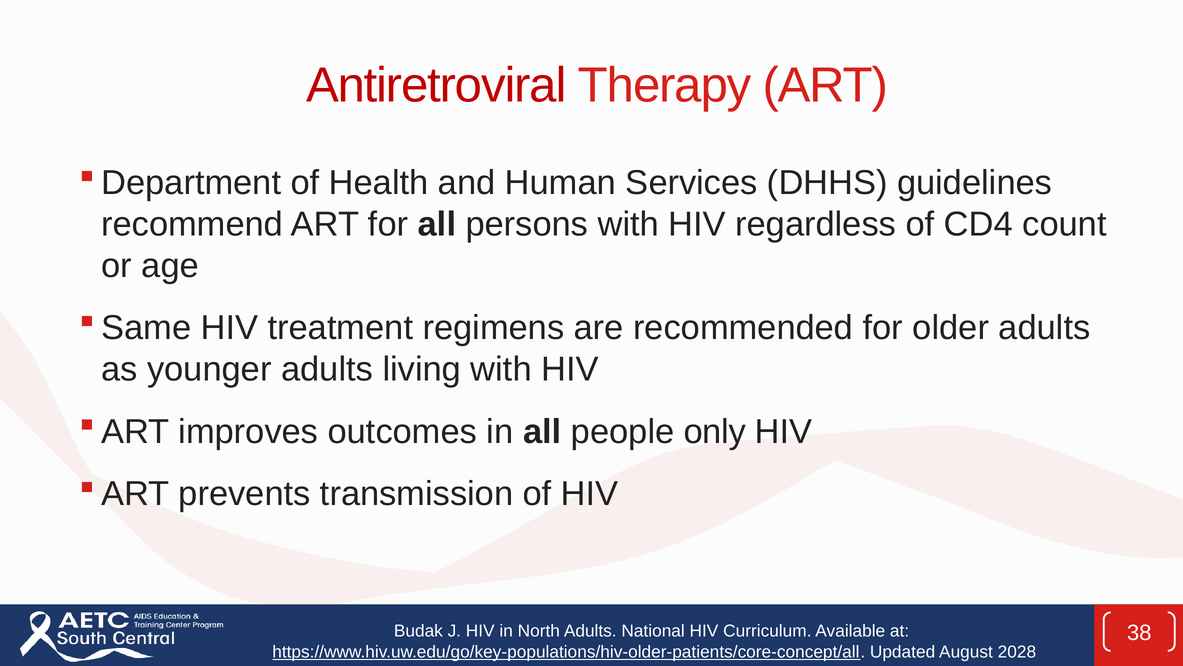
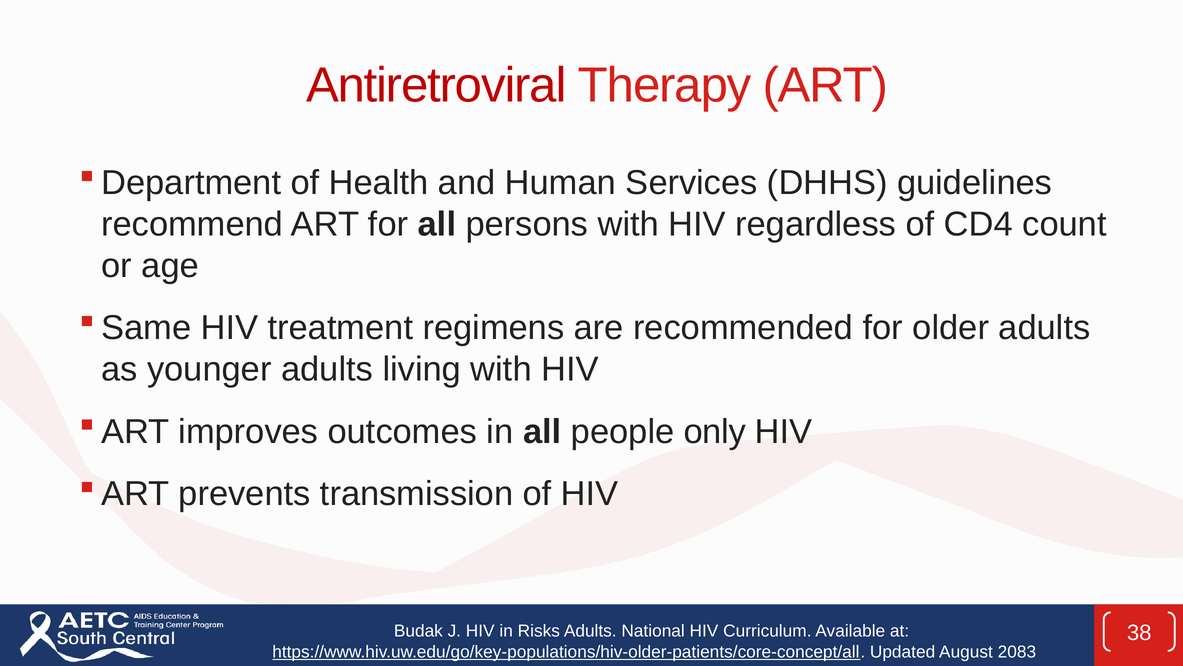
North: North -> Risks
2028: 2028 -> 2083
